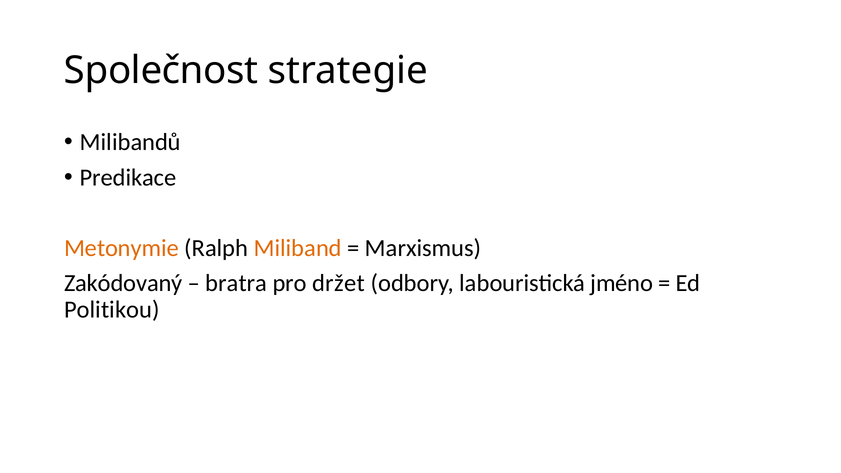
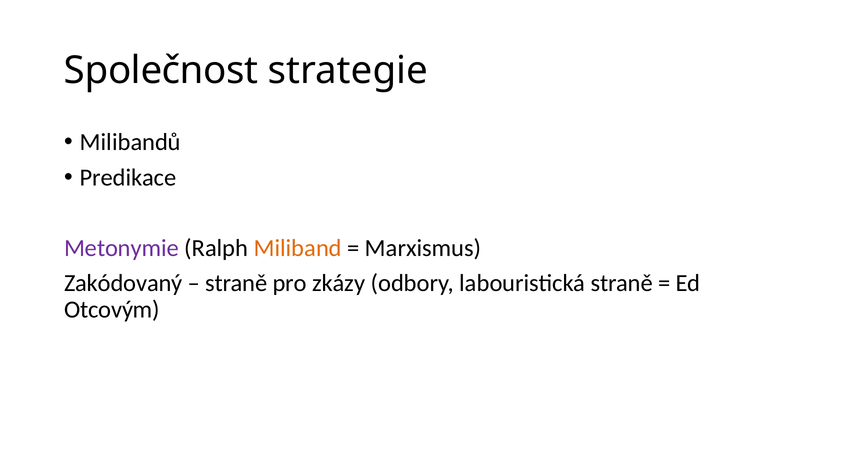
Metonymie colour: orange -> purple
bratra at (236, 283): bratra -> straně
držet: držet -> zkázy
labouristická jméno: jméno -> straně
Politikou: Politikou -> Otcovým
